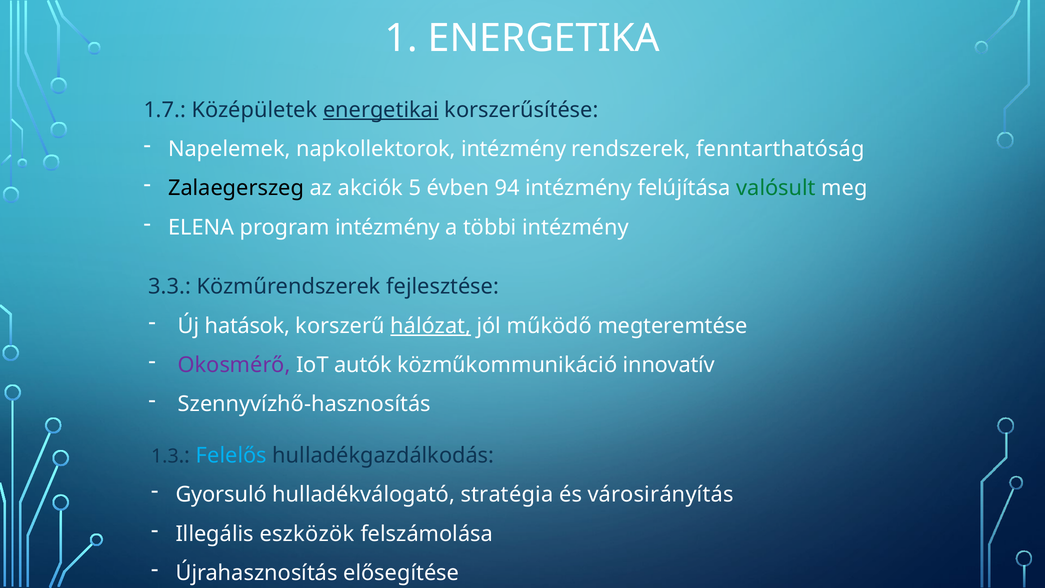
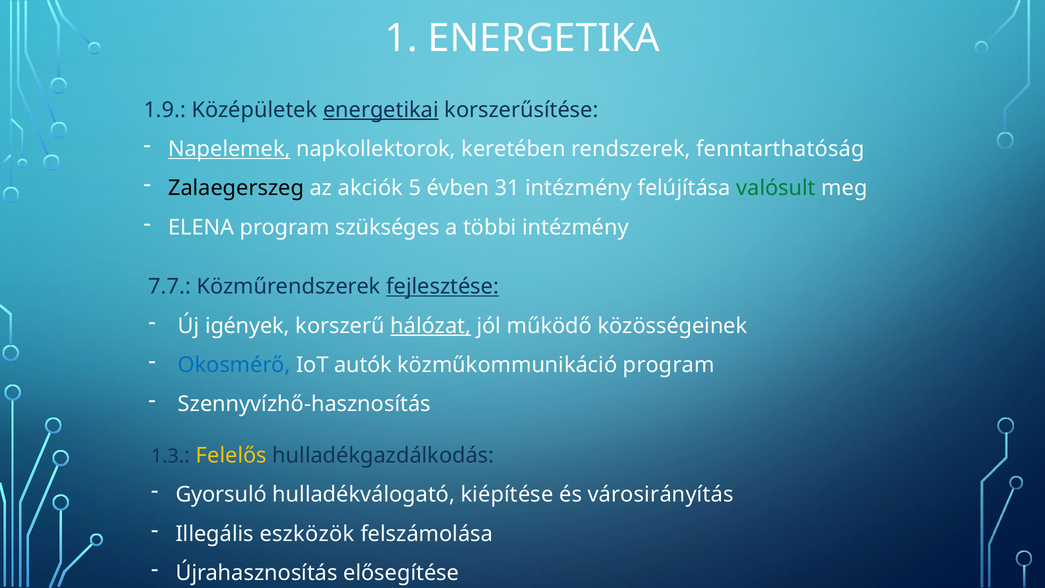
1.7: 1.7 -> 1.9
Napelemek underline: none -> present
napkollektorok intézmény: intézmény -> keretében
94: 94 -> 31
program intézmény: intézmény -> szükséges
3.3: 3.3 -> 7.7
fejlesztése underline: none -> present
hatások: hatások -> igények
megteremtése: megteremtése -> közösségeinek
Okosmérő colour: purple -> blue
közműkommunikáció innovatív: innovatív -> program
Felelős colour: light blue -> yellow
stratégia: stratégia -> kiépítése
